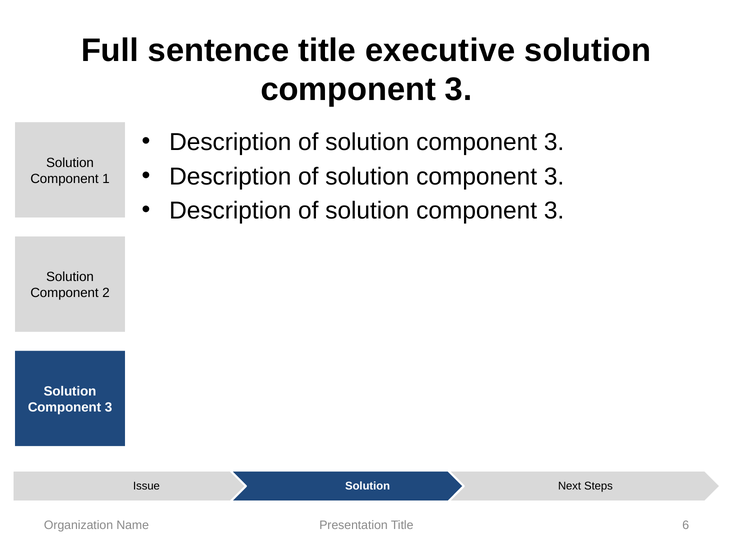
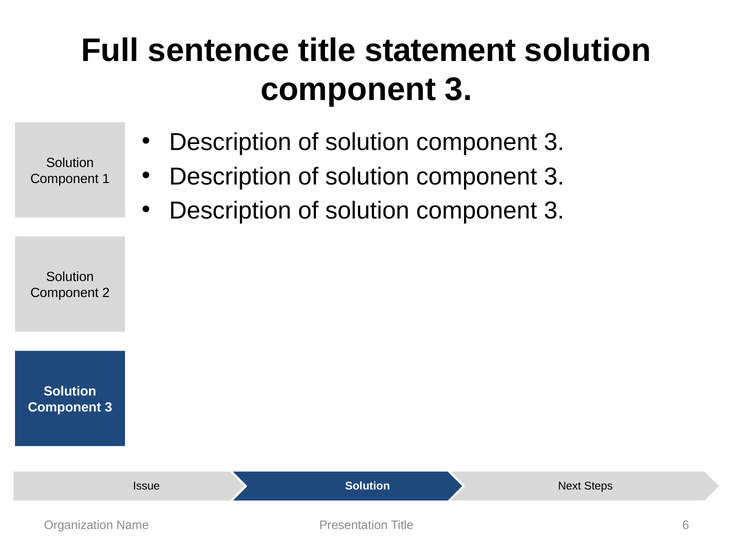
executive: executive -> statement
